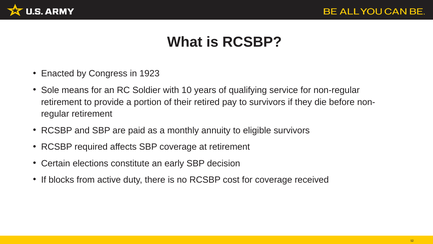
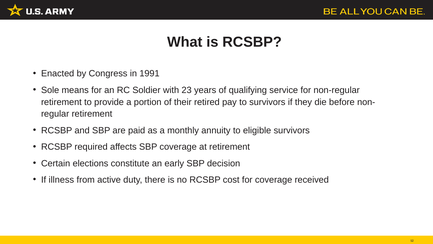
1923: 1923 -> 1991
10: 10 -> 23
blocks: blocks -> illness
